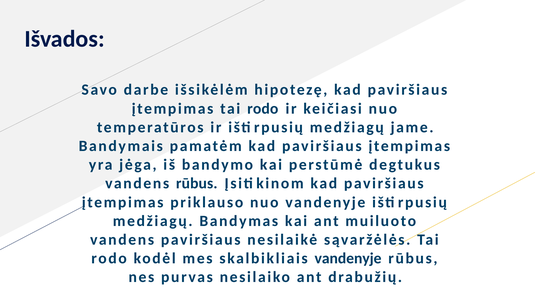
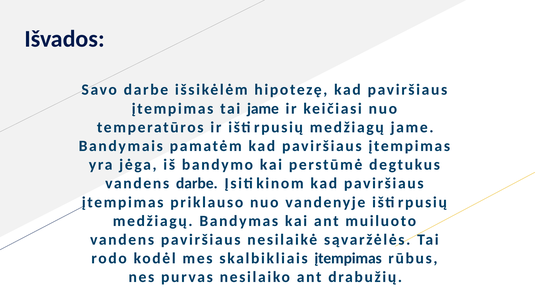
įtempimas tai rodo: rodo -> jame
vandens rūbus: rūbus -> darbe
skalbikliais vandenyje: vandenyje -> įtempimas
